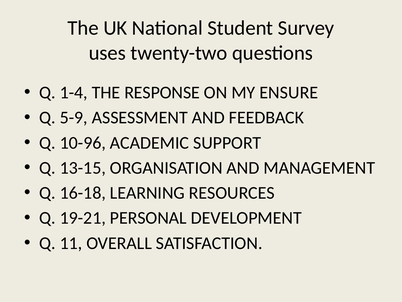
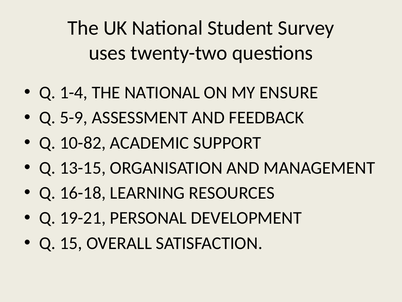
THE RESPONSE: RESPONSE -> NATIONAL
10-96: 10-96 -> 10-82
11: 11 -> 15
